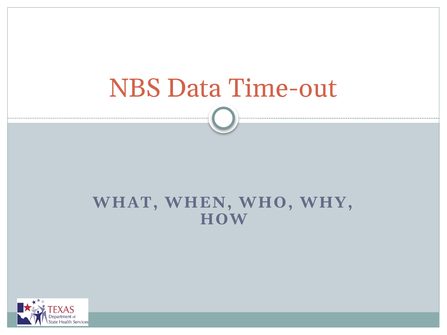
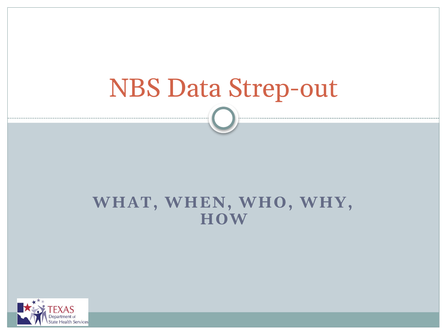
Time-out: Time-out -> Strep-out
